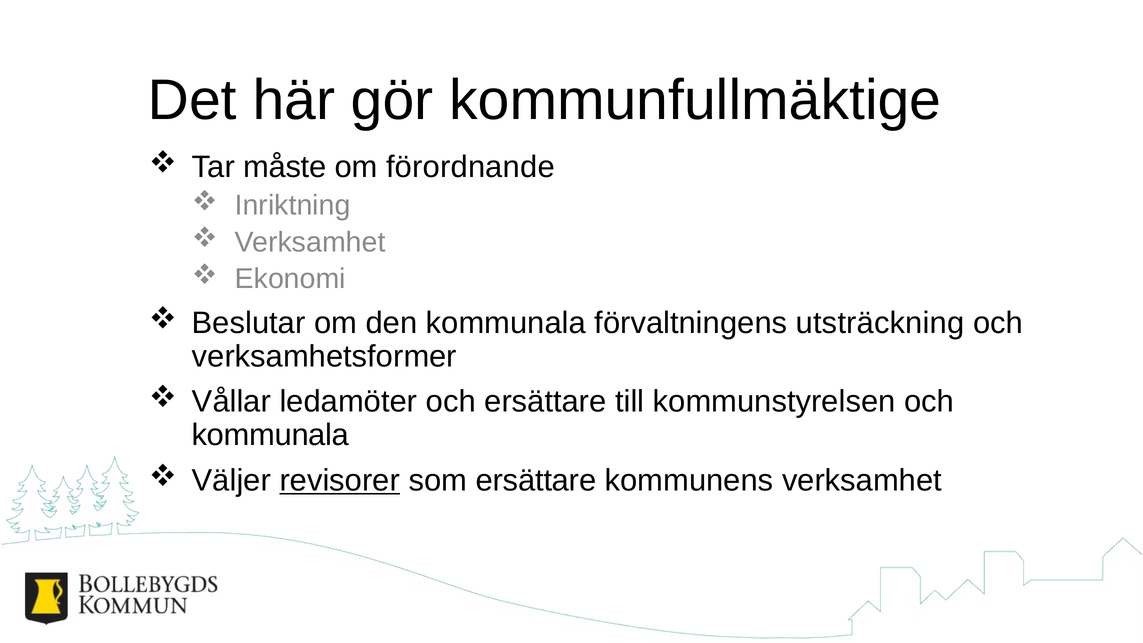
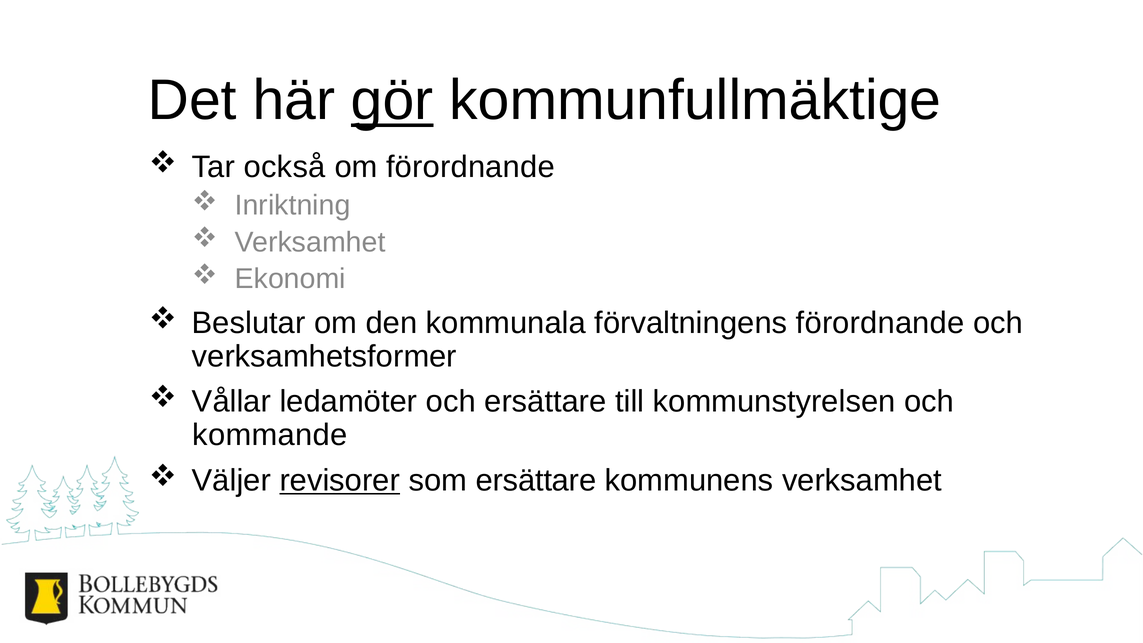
gör underline: none -> present
måste: måste -> också
förvaltningens utsträckning: utsträckning -> förordnande
kommunala at (270, 435): kommunala -> kommande
